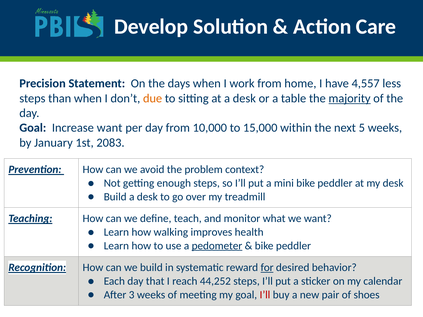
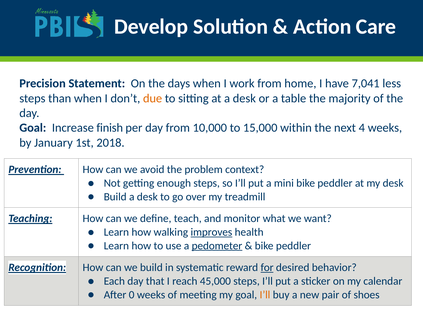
4,557: 4,557 -> 7,041
majority underline: present -> none
Increase want: want -> finish
5: 5 -> 4
2083: 2083 -> 2018
improves underline: none -> present
44,252: 44,252 -> 45,000
3: 3 -> 0
I’ll at (265, 295) colour: red -> orange
